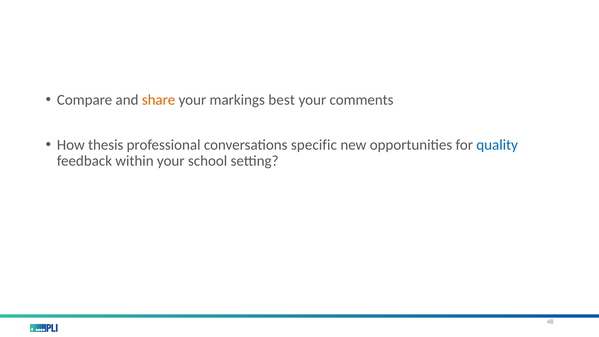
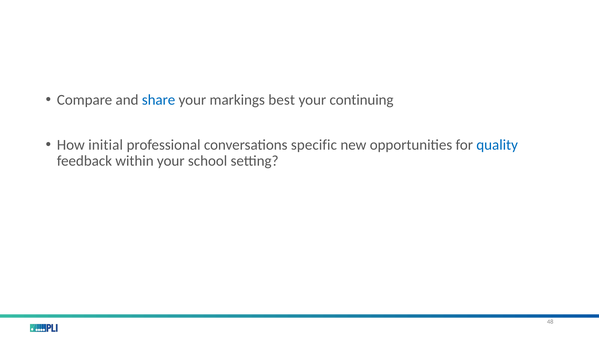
share colour: orange -> blue
comments: comments -> continuing
thesis: thesis -> initial
